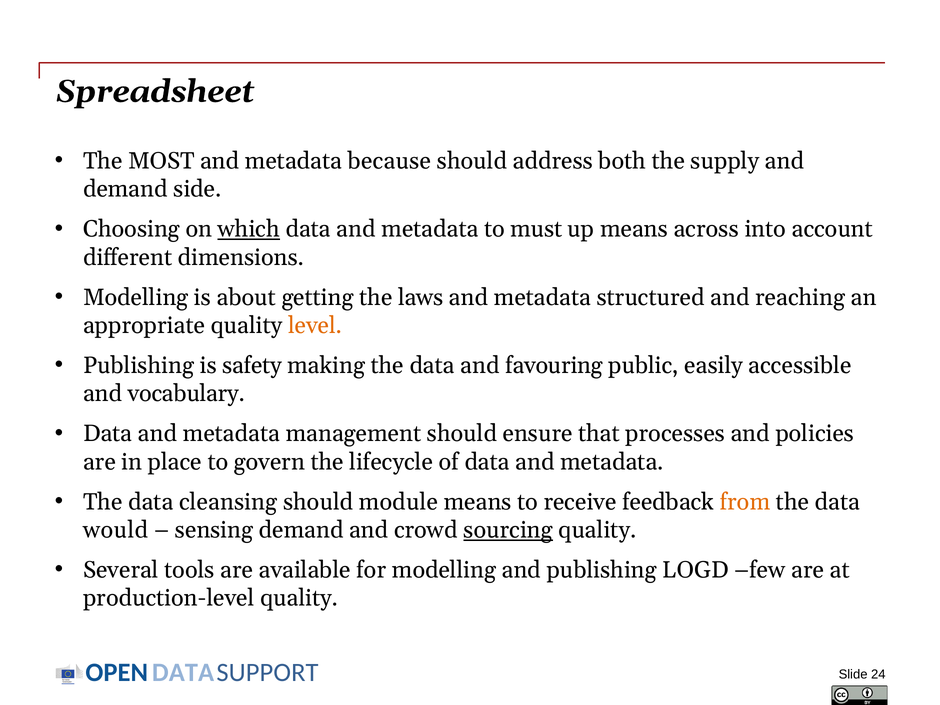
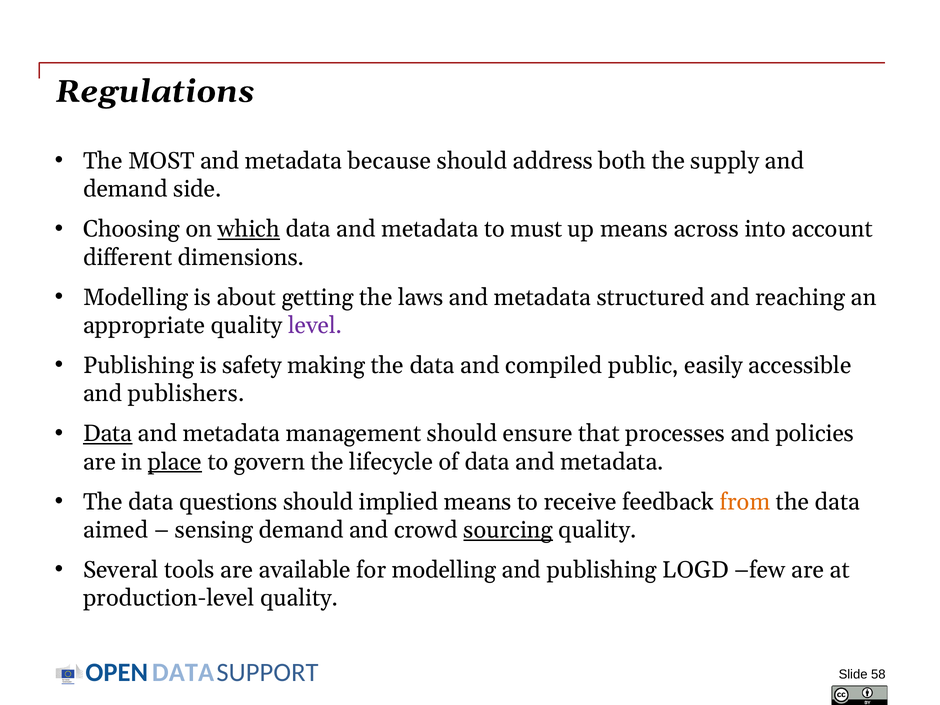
Spreadsheet: Spreadsheet -> Regulations
level colour: orange -> purple
favouring: favouring -> compiled
vocabulary: vocabulary -> publishers
Data at (108, 434) underline: none -> present
place underline: none -> present
cleansing: cleansing -> questions
module: module -> implied
would: would -> aimed
24: 24 -> 58
